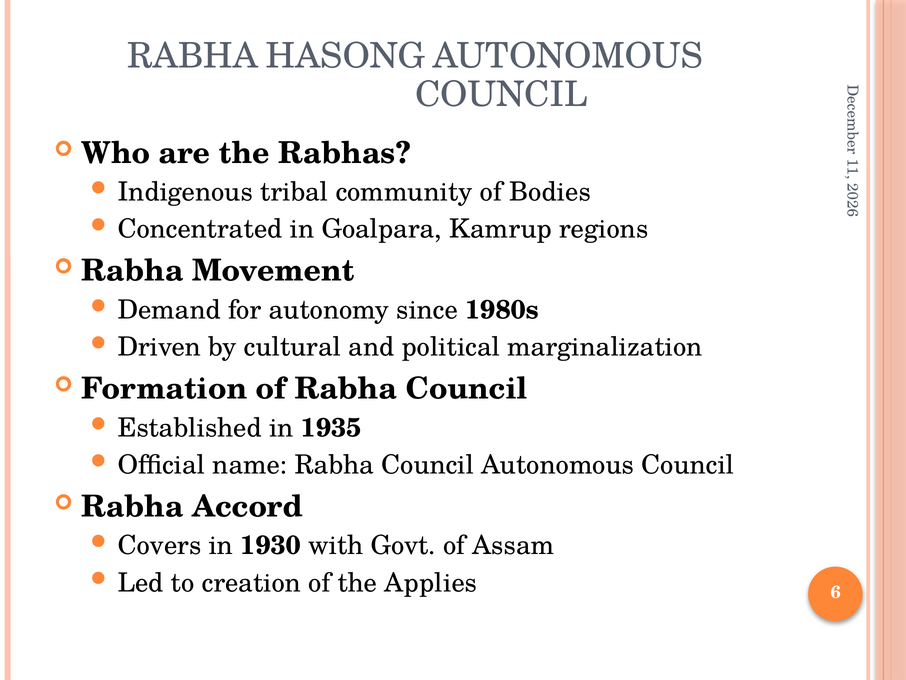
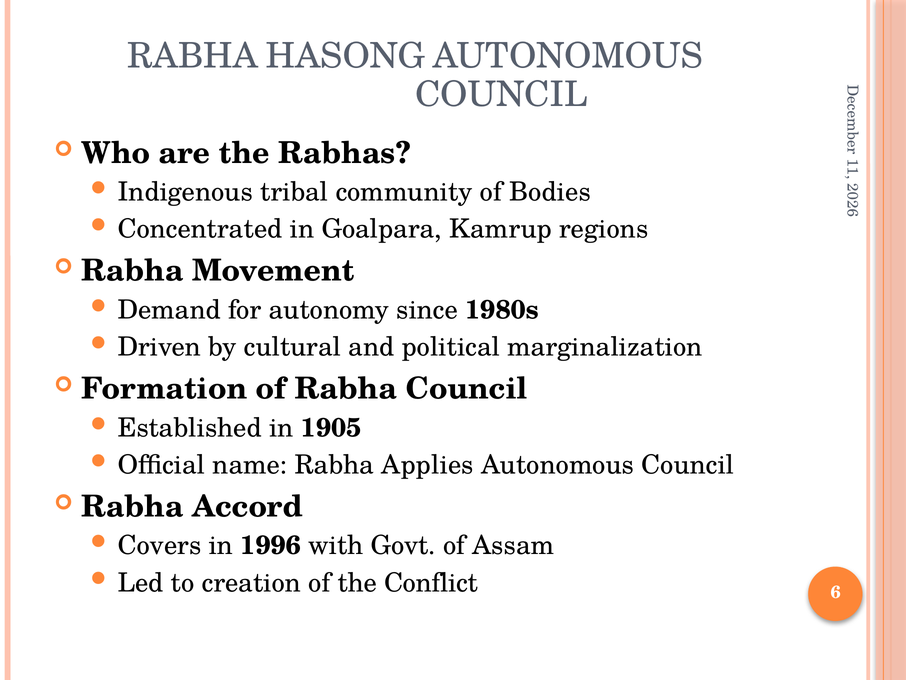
1935: 1935 -> 1905
name Rabha Council: Council -> Applies
1930: 1930 -> 1996
Applies: Applies -> Conflict
